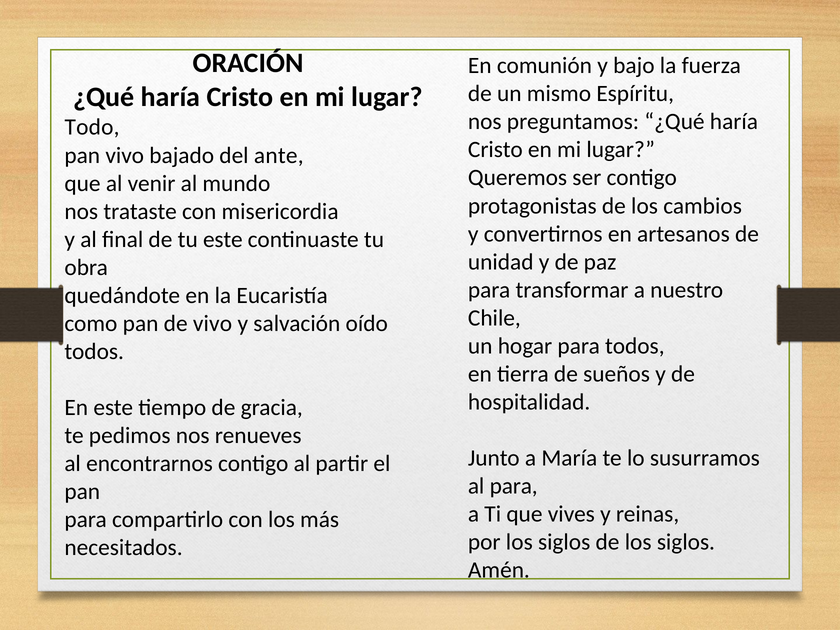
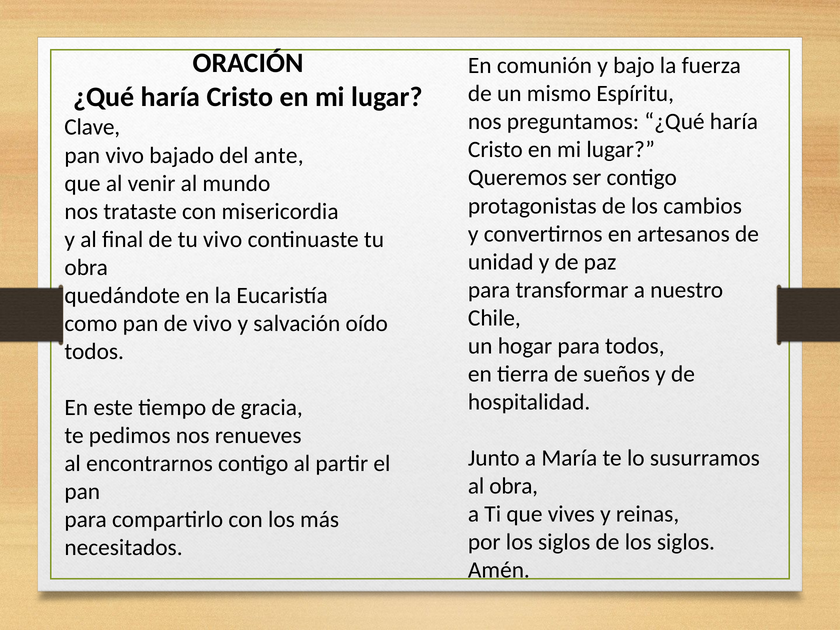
Todo: Todo -> Clave
tu este: este -> vivo
al para: para -> obra
